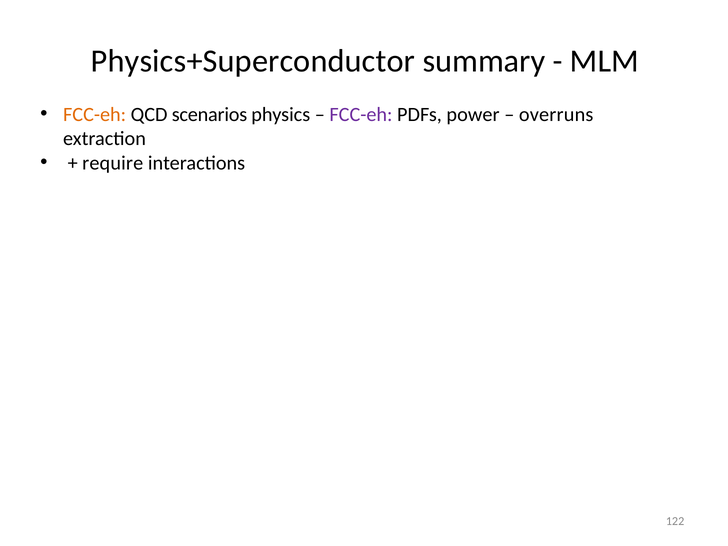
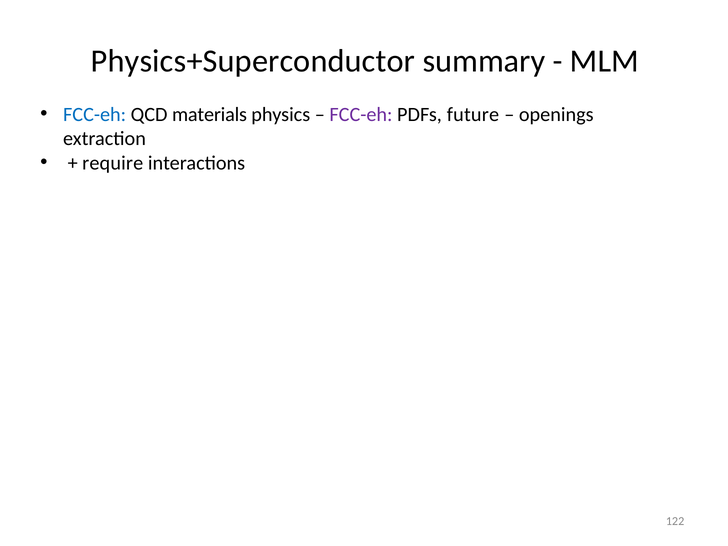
FCC-eh at (95, 114) colour: orange -> blue
scenarios: scenarios -> materials
power: power -> future
overruns: overruns -> openings
